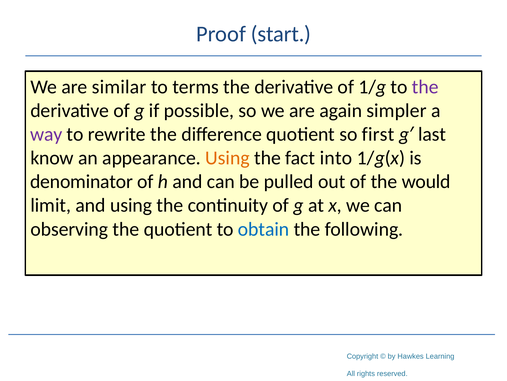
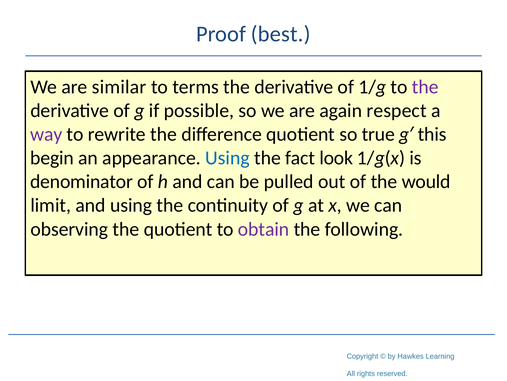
start: start -> best
simpler: simpler -> respect
first: first -> true
last: last -> this
know: know -> begin
Using at (227, 158) colour: orange -> blue
into: into -> look
obtain colour: blue -> purple
